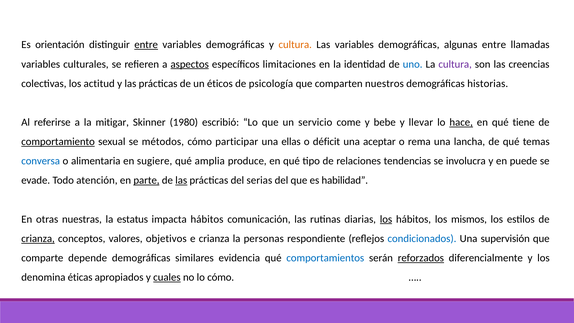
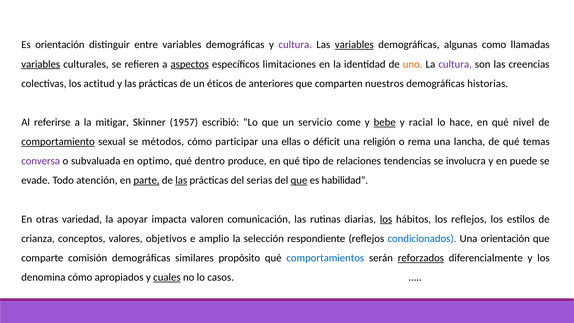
entre at (146, 45) underline: present -> none
cultura at (295, 45) colour: orange -> purple
variables at (354, 45) underline: none -> present
algunas entre: entre -> como
variables at (41, 64) underline: none -> present
uno colour: blue -> orange
psicología: psicología -> anteriores
1980: 1980 -> 1957
bebe underline: none -> present
llevar: llevar -> racial
hace underline: present -> none
tiene: tiene -> nivel
aceptar: aceptar -> religión
conversa colour: blue -> purple
alimentaria: alimentaria -> subvaluada
sugiere: sugiere -> optimo
amplia: amplia -> dentro
que at (299, 180) underline: none -> present
nuestras: nuestras -> variedad
estatus: estatus -> apoyar
impacta hábitos: hábitos -> valoren
los mismos: mismos -> reflejos
crianza at (38, 238) underline: present -> none
e crianza: crianza -> amplio
personas: personas -> selección
Una supervisión: supervisión -> orientación
depende: depende -> comisión
evidencia: evidencia -> propósito
denomina éticas: éticas -> cómo
lo cómo: cómo -> casos
